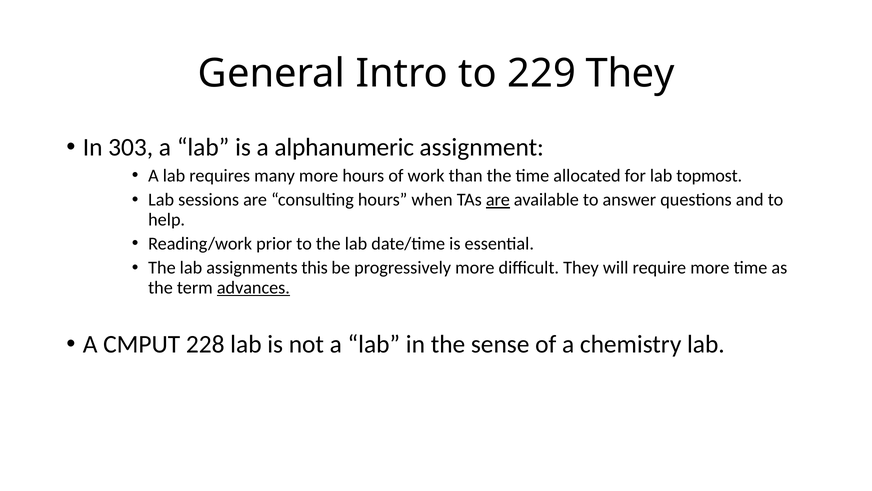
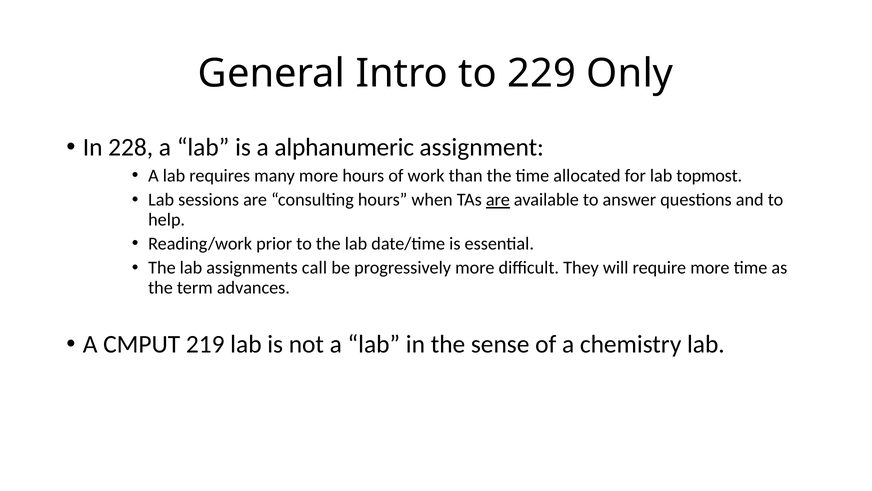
229 They: They -> Only
303: 303 -> 228
this: this -> call
advances underline: present -> none
228: 228 -> 219
